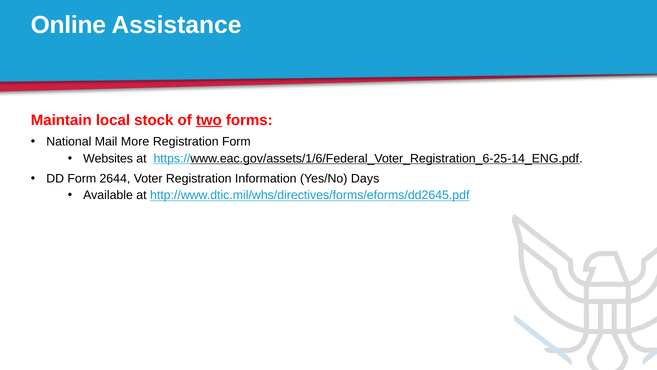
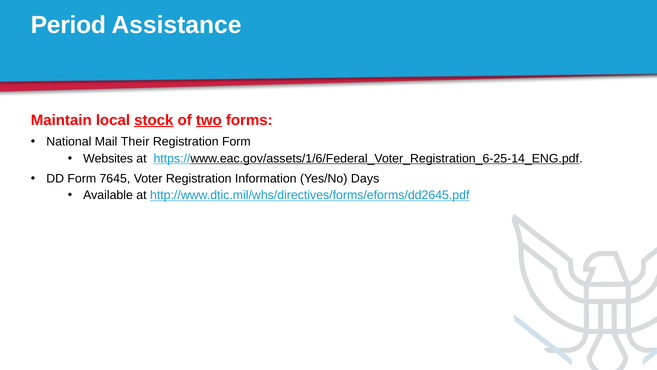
Online: Online -> Period
stock underline: none -> present
More: More -> Their
2644: 2644 -> 7645
